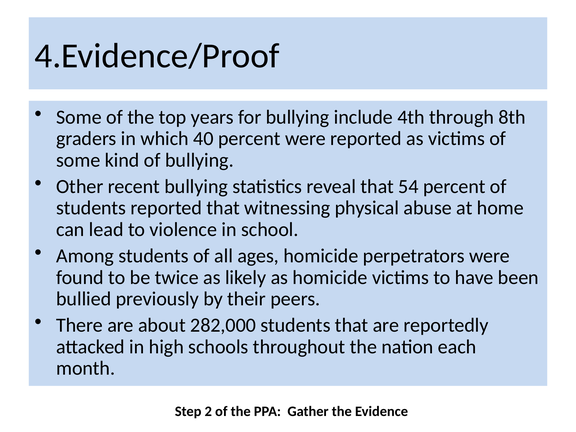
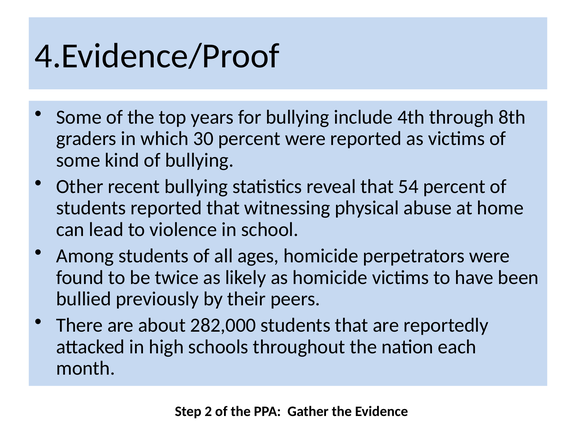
40: 40 -> 30
